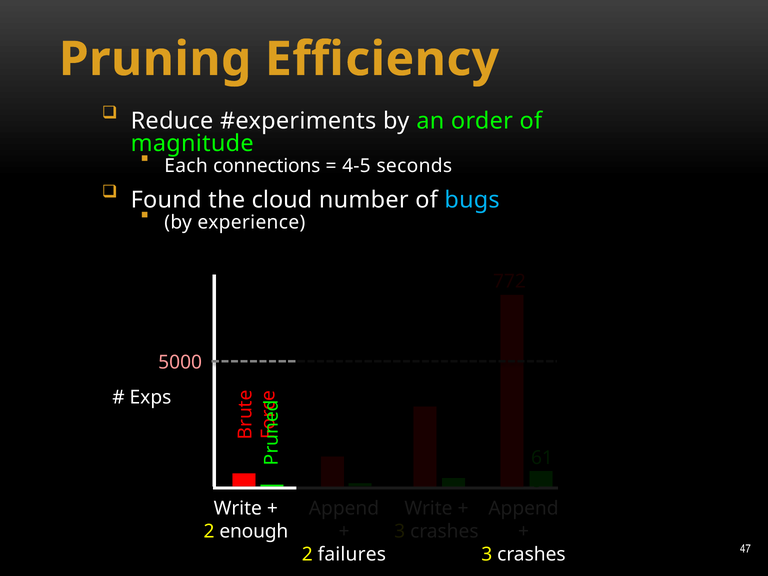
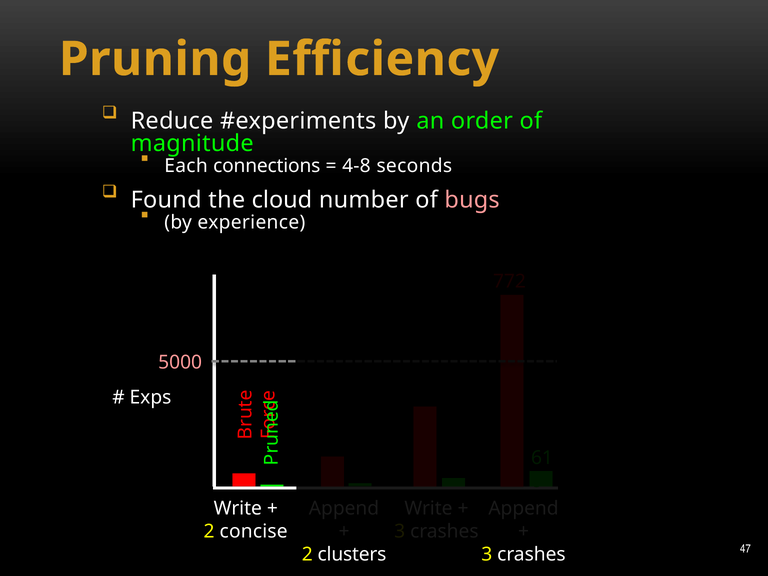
4-5: 4-5 -> 4-8
bugs colour: light blue -> pink
enough: enough -> concise
failures: failures -> clusters
